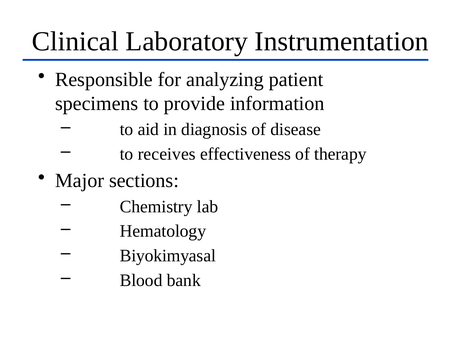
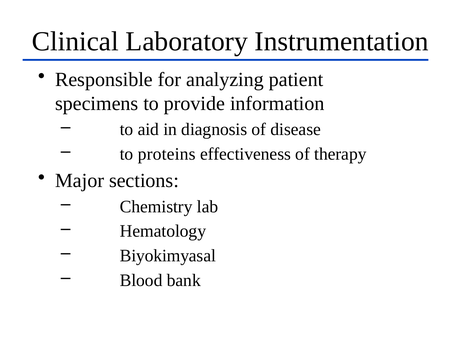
receives: receives -> proteins
